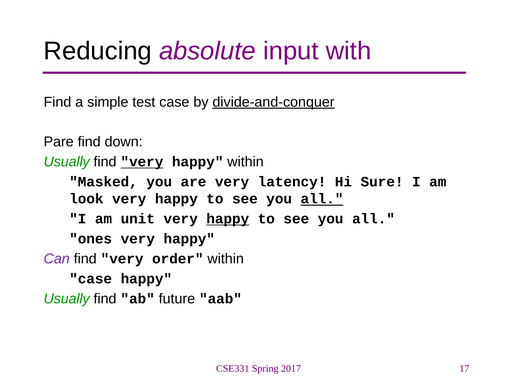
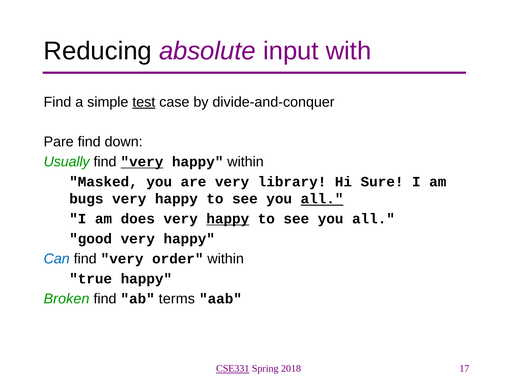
test underline: none -> present
divide-and-conquer underline: present -> none
latency: latency -> library
look: look -> bugs
unit: unit -> does
ones: ones -> good
Can colour: purple -> blue
case at (91, 279): case -> true
Usually at (67, 299): Usually -> Broken
future: future -> terms
CSE331 underline: none -> present
2017: 2017 -> 2018
